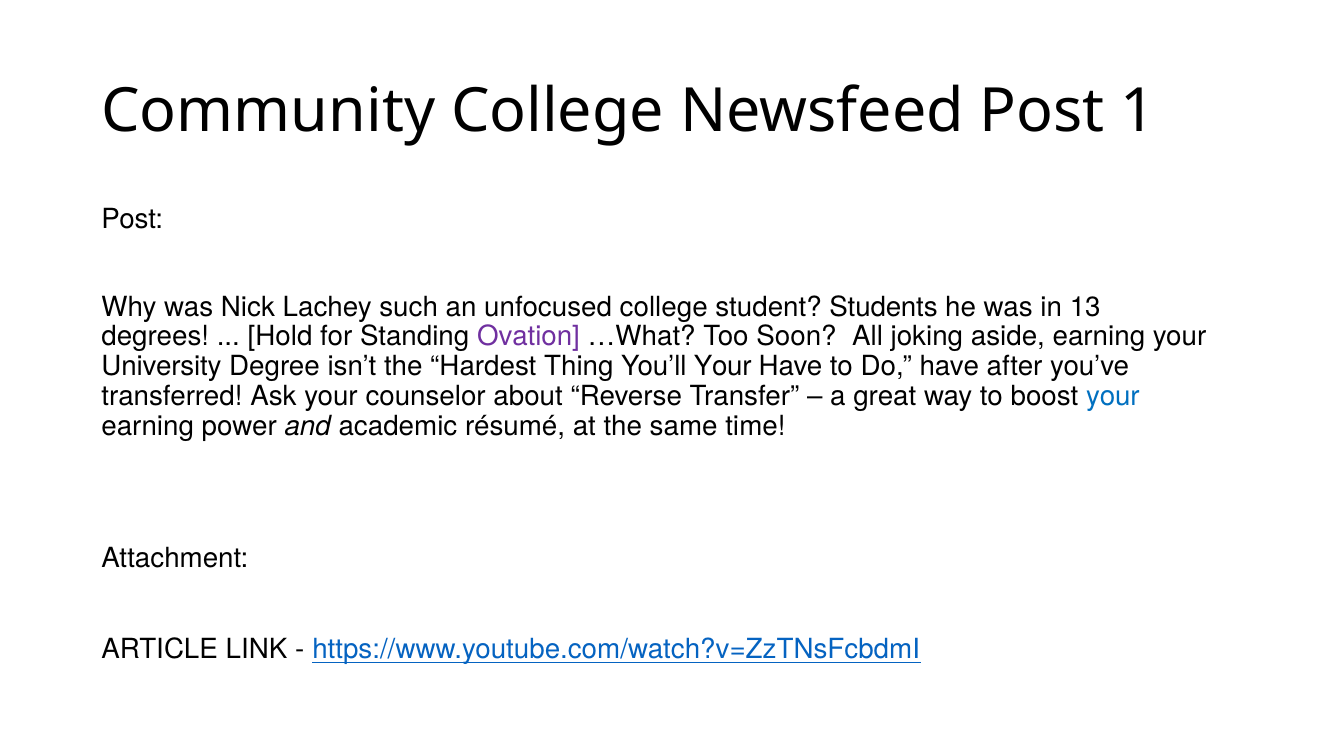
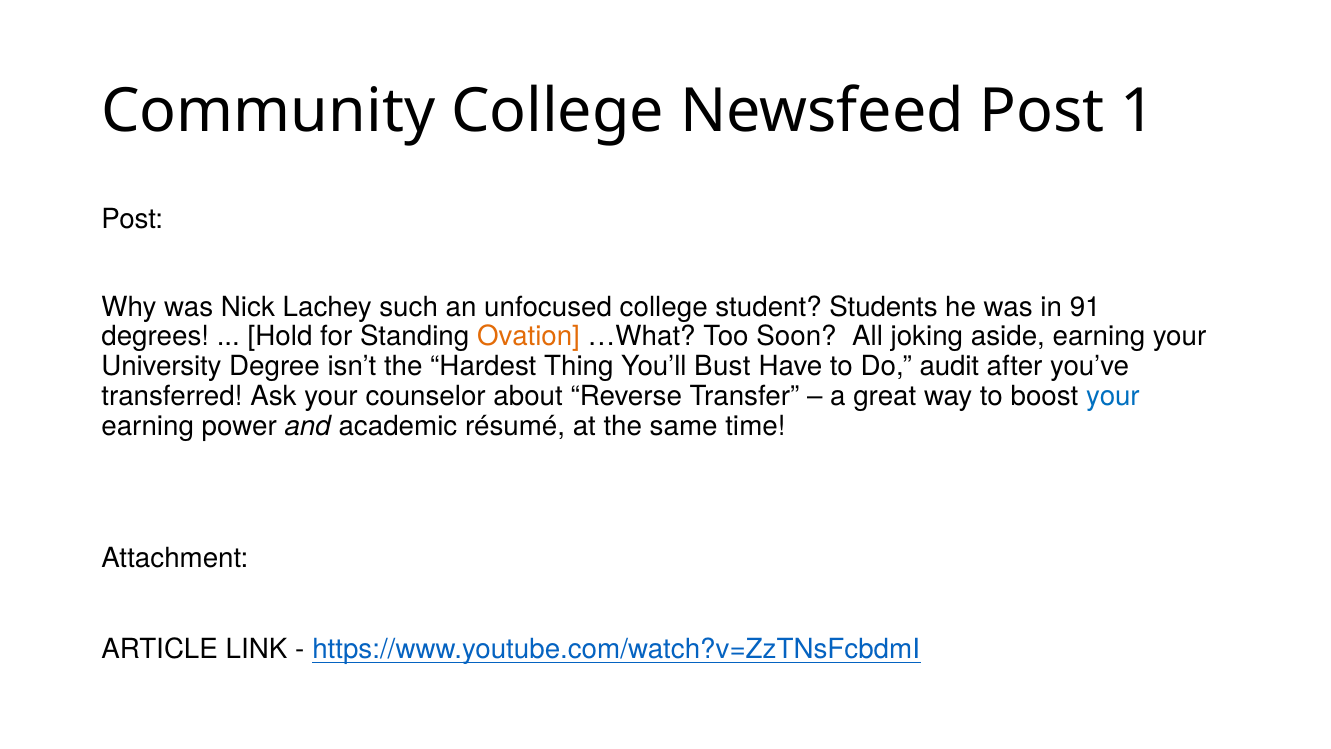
13: 13 -> 91
Ovation colour: purple -> orange
You’ll Your: Your -> Bust
Do have: have -> audit
